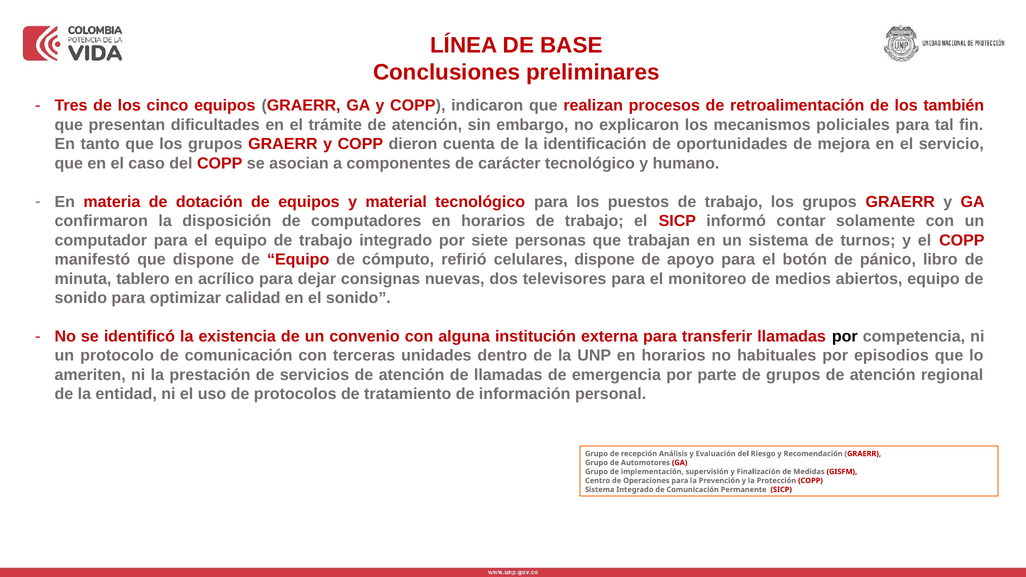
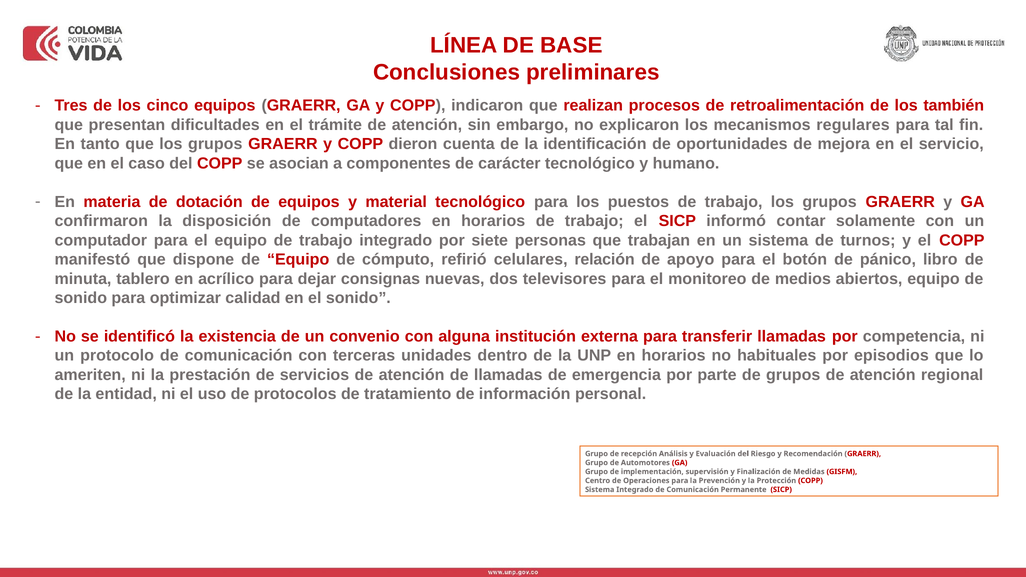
policiales: policiales -> regulares
celulares dispone: dispone -> relación
por at (845, 336) colour: black -> red
